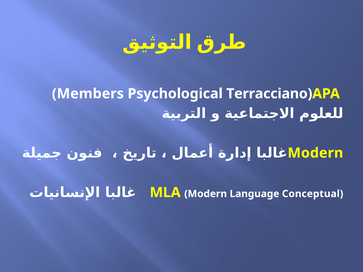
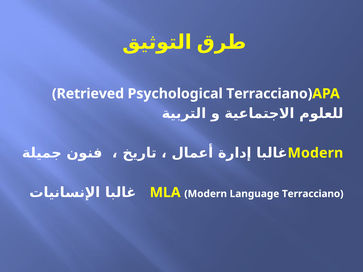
Members: Members -> Retrieved
Language Conceptual: Conceptual -> Terracciano
